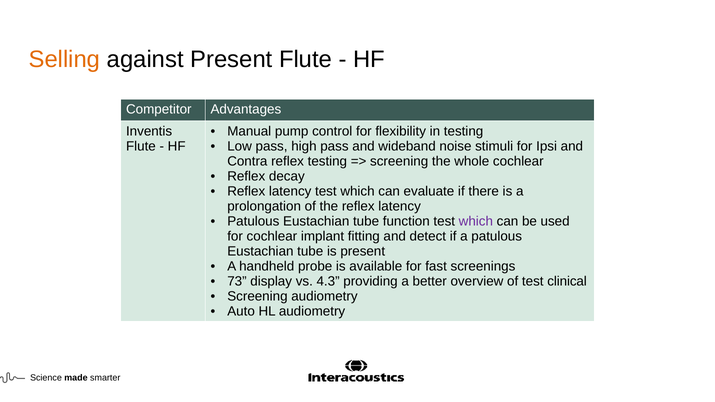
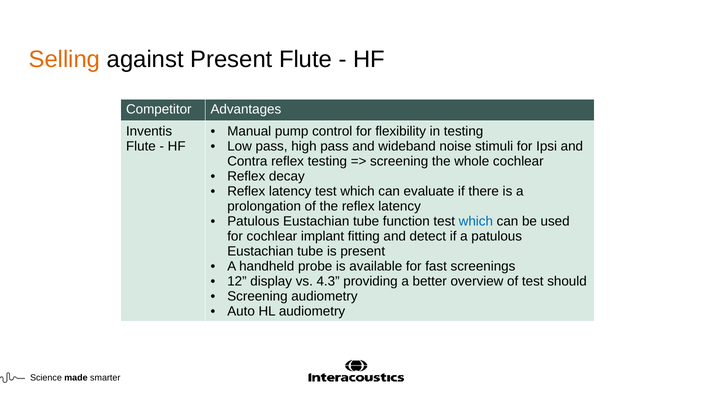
which at (476, 221) colour: purple -> blue
73: 73 -> 12
clinical: clinical -> should
